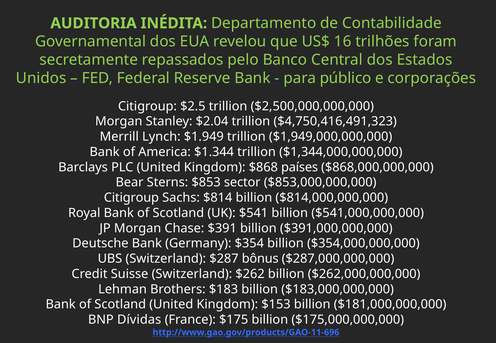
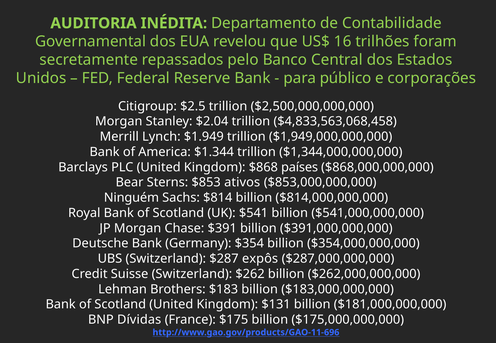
$4,750,416,491,323: $4,750,416,491,323 -> $4,833,563,068,458
sector: sector -> ativos
Citigroup at (131, 198): Citigroup -> Ninguém
bônus: bônus -> expôs
$153: $153 -> $131
